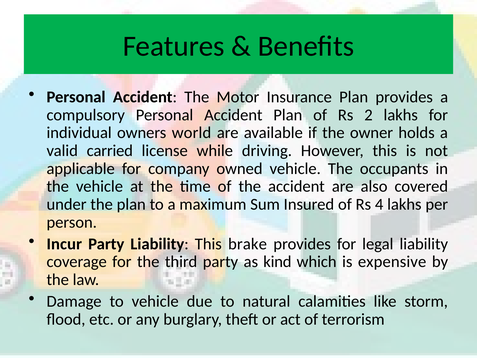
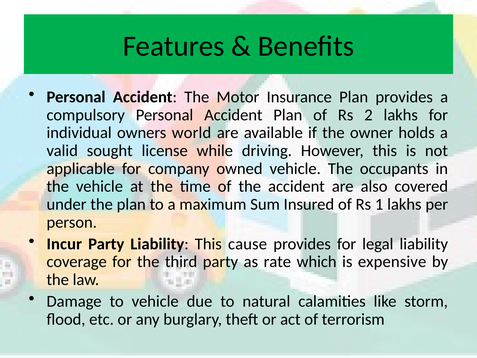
carried: carried -> sought
4: 4 -> 1
brake: brake -> cause
kind: kind -> rate
